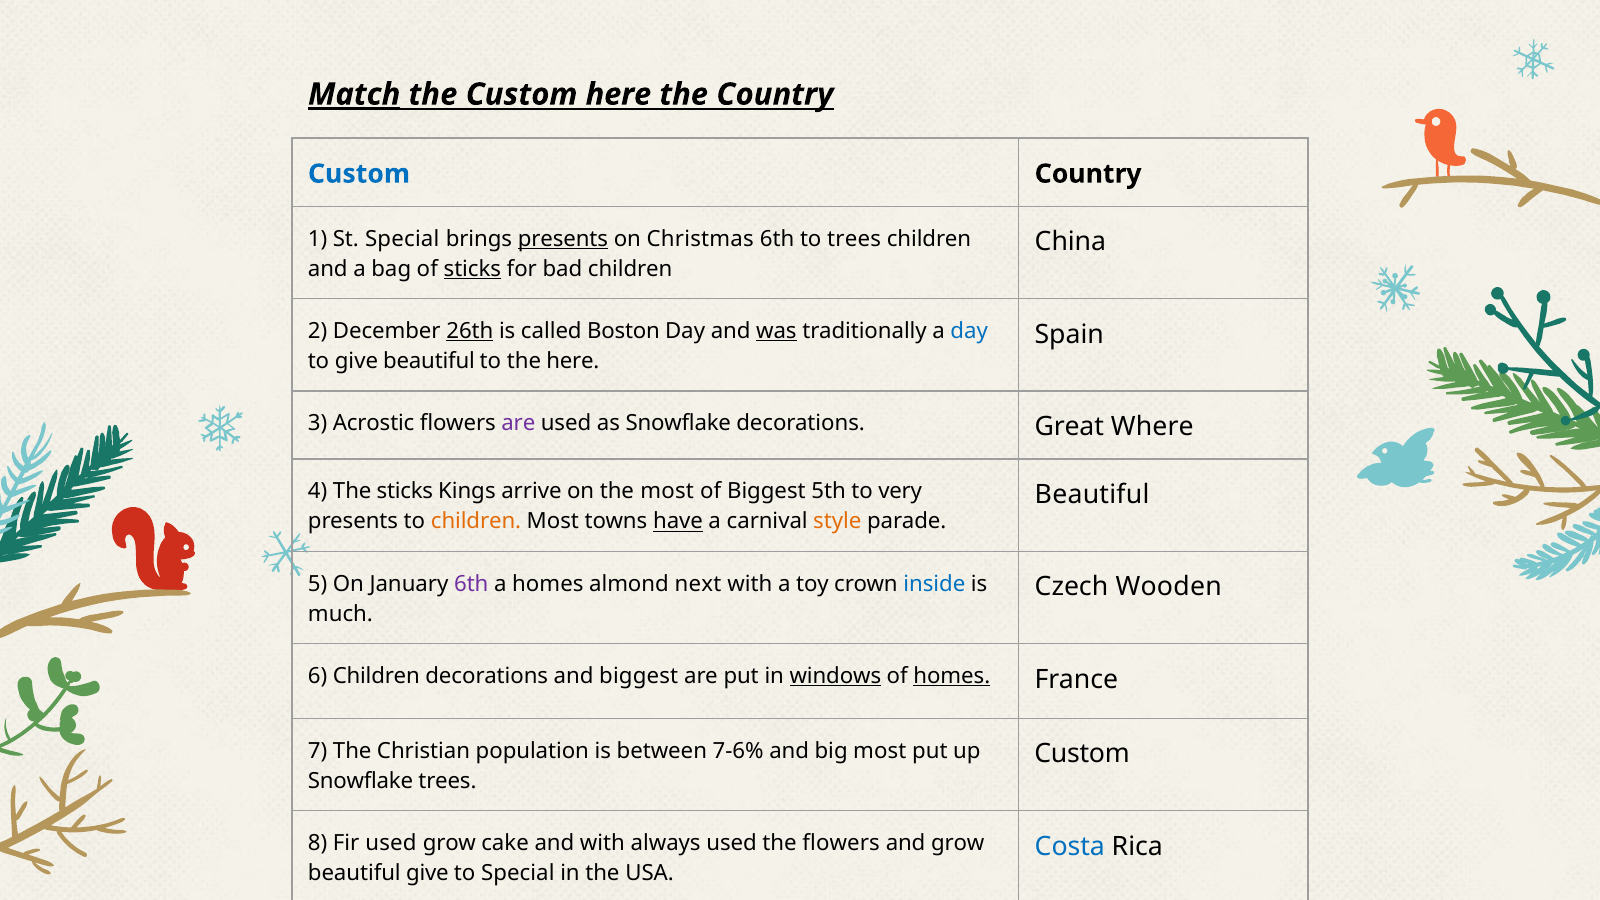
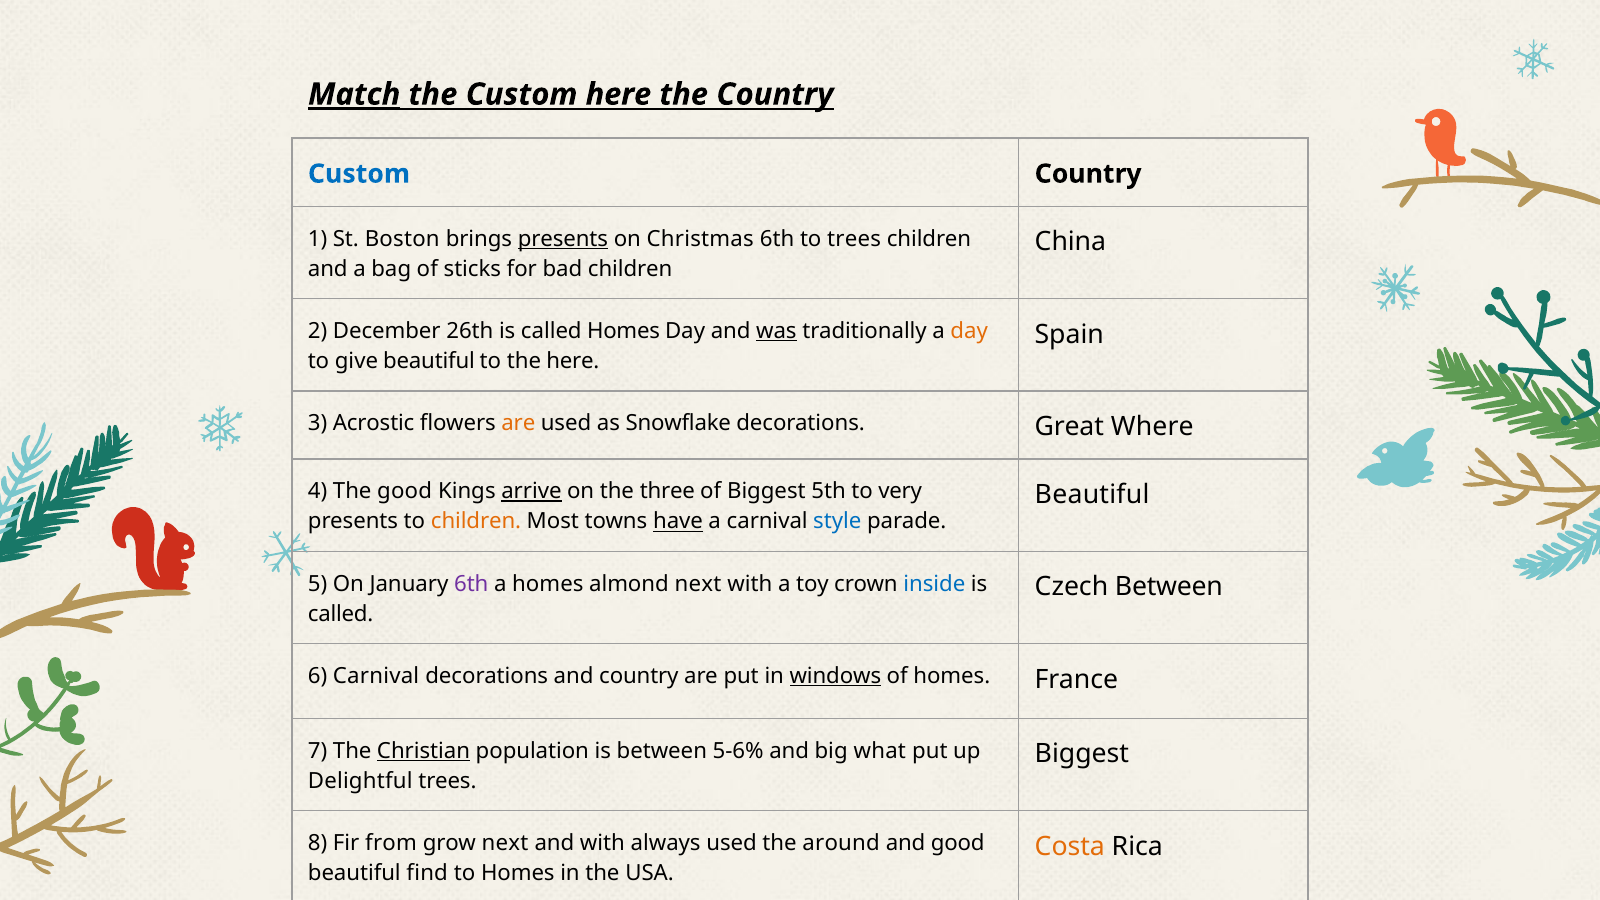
St Special: Special -> Boston
sticks at (472, 269) underline: present -> none
26th underline: present -> none
called Boston: Boston -> Homes
day at (969, 331) colour: blue -> orange
are at (518, 423) colour: purple -> orange
The sticks: sticks -> good
arrive underline: none -> present
the most: most -> three
style colour: orange -> blue
Czech Wooden: Wooden -> Between
much at (340, 614): much -> called
6 Children: Children -> Carnival
and biggest: biggest -> country
homes at (952, 676) underline: present -> none
Christian underline: none -> present
7-6%: 7-6% -> 5-6%
big most: most -> what
Custom at (1082, 754): Custom -> Biggest
Snowflake at (360, 781): Snowflake -> Delightful
Fir used: used -> from
grow cake: cake -> next
the flowers: flowers -> around
and grow: grow -> good
Costa colour: blue -> orange
beautiful give: give -> find
to Special: Special -> Homes
